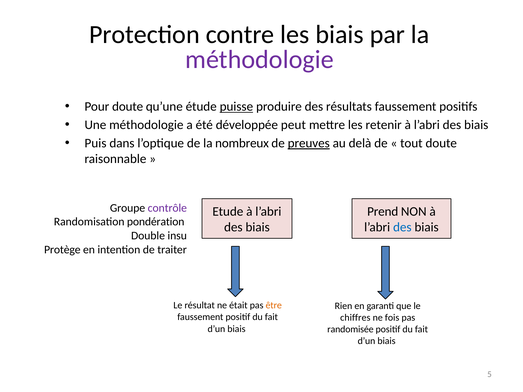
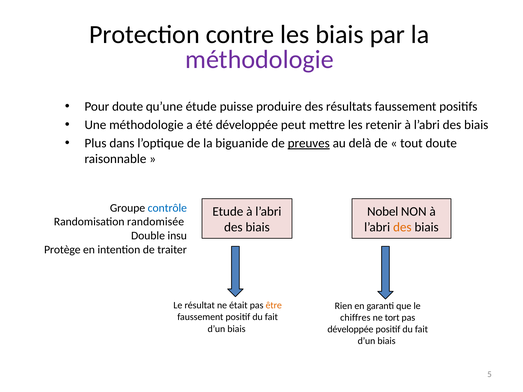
puisse underline: present -> none
Puis: Puis -> Plus
nombreux: nombreux -> biguanide
contrôle colour: purple -> blue
Prend: Prend -> Nobel
pondération: pondération -> randomisée
des at (402, 227) colour: blue -> orange
fois: fois -> tort
randomisée at (350, 330): randomisée -> développée
